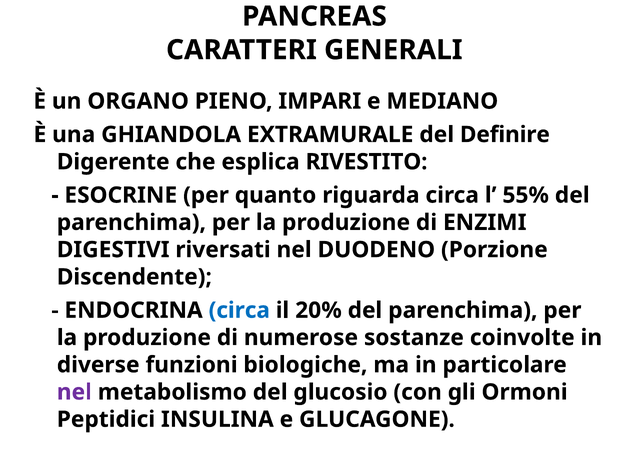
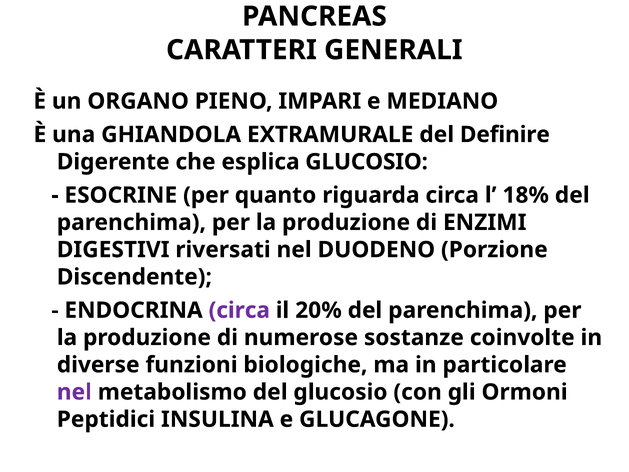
esplica RIVESTITO: RIVESTITO -> GLUCOSIO
55%: 55% -> 18%
circa at (239, 310) colour: blue -> purple
